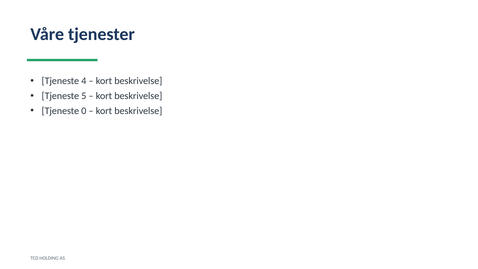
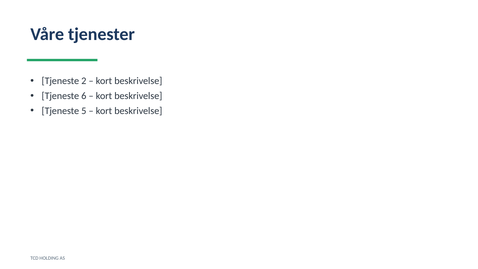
4: 4 -> 2
5: 5 -> 6
0: 0 -> 5
